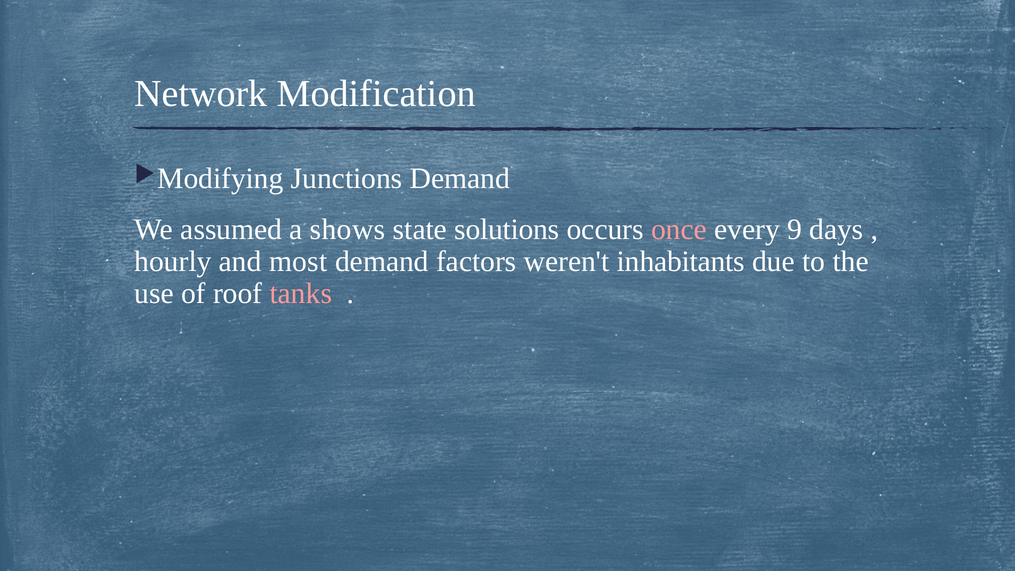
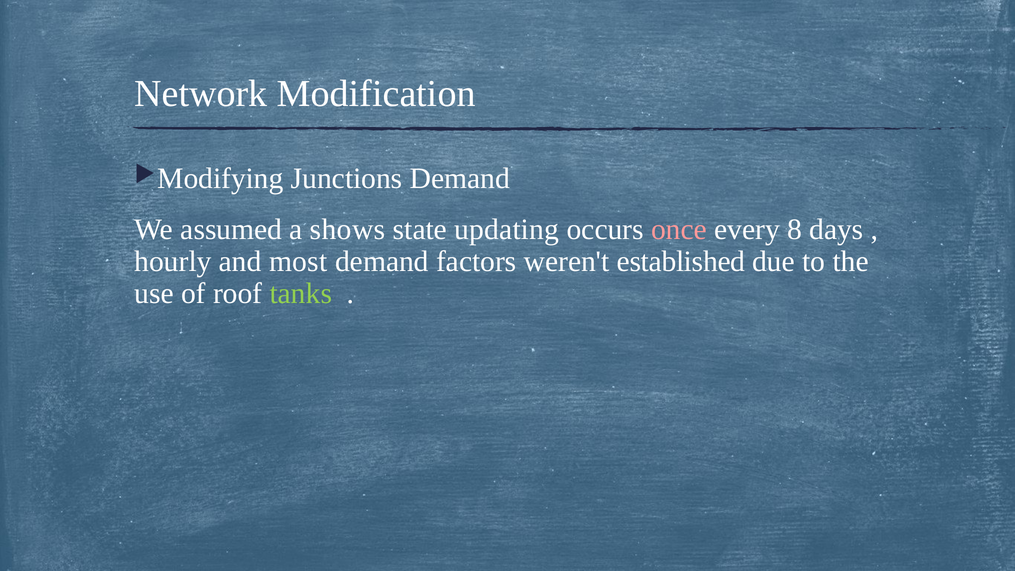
solutions: solutions -> updating
9: 9 -> 8
inhabitants: inhabitants -> established
tanks colour: pink -> light green
